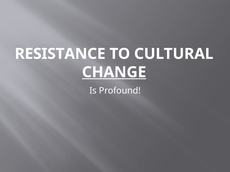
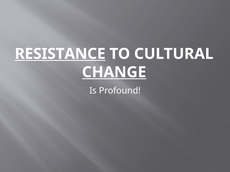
RESISTANCE underline: none -> present
